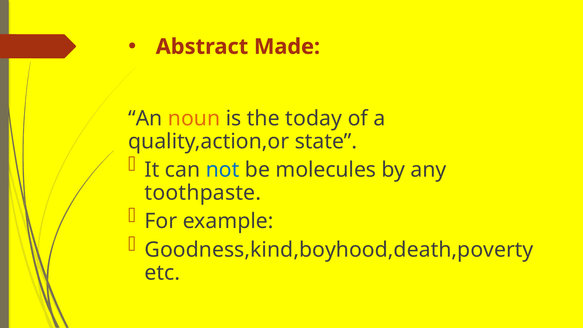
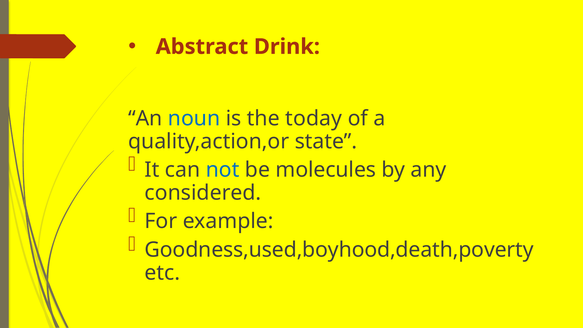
Made: Made -> Drink
noun colour: orange -> blue
toothpaste: toothpaste -> considered
Goodness,kind,boyhood,death,poverty: Goodness,kind,boyhood,death,poverty -> Goodness,used,boyhood,death,poverty
